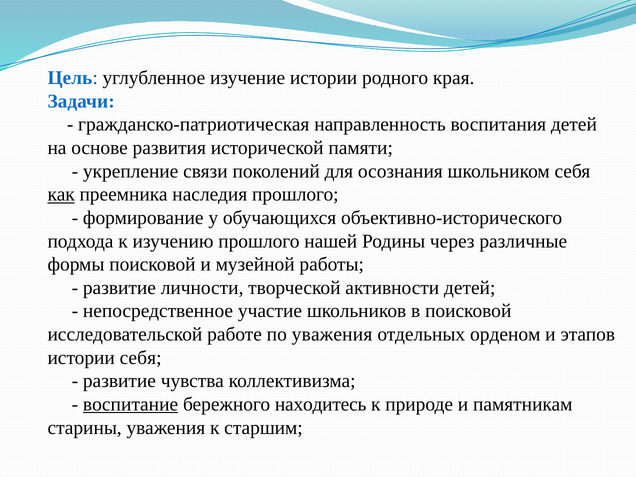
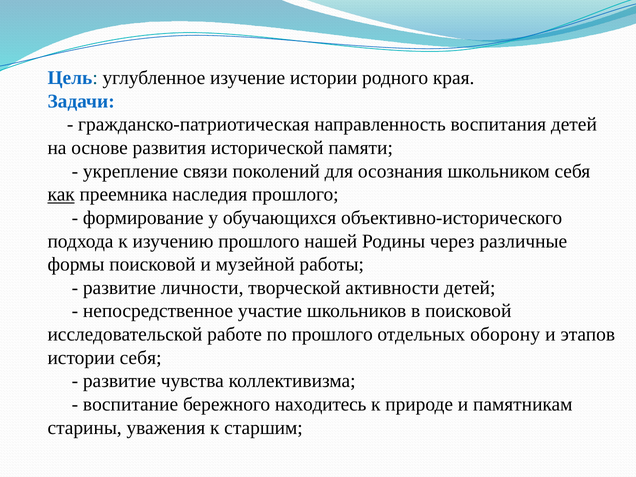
по уважения: уважения -> прошлого
орденом: орденом -> оборону
воспитание underline: present -> none
